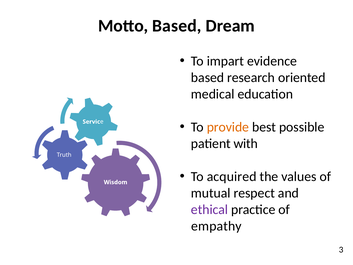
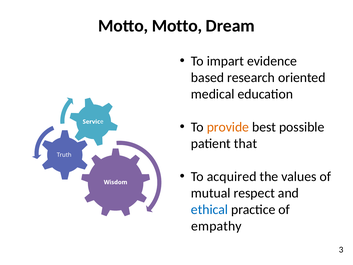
Motto Based: Based -> Motto
with: with -> that
ethical colour: purple -> blue
